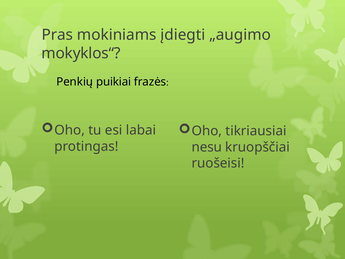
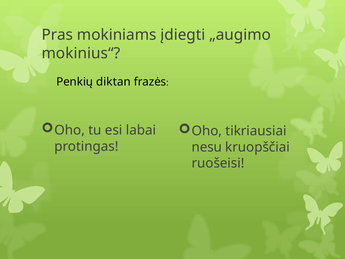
mokyklos“: mokyklos“ -> mokinius“
puikiai: puikiai -> diktan
